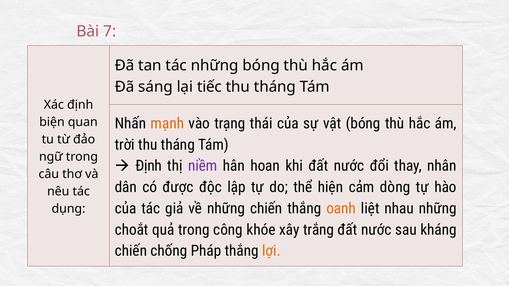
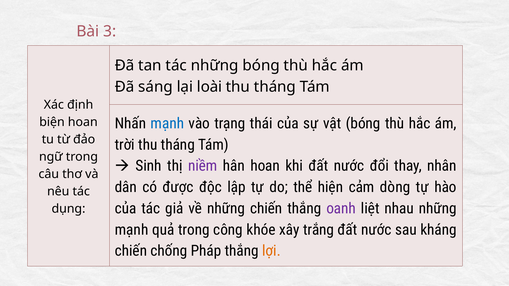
7: 7 -> 3
tiếc: tiếc -> loài
mạnh at (167, 124) colour: orange -> blue
biện quan: quan -> hoan
Định: Định -> Sinh
oanh colour: orange -> purple
choắt at (132, 230): choắt -> mạnh
